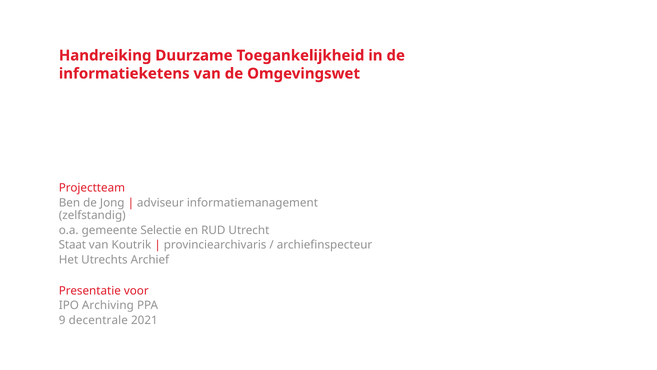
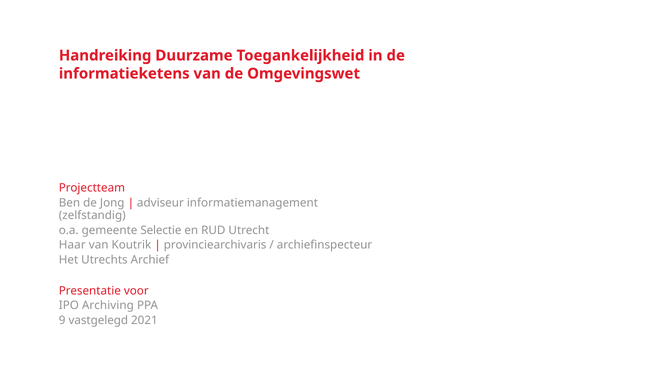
Staat: Staat -> Haar
decentrale: decentrale -> vastgelegd
